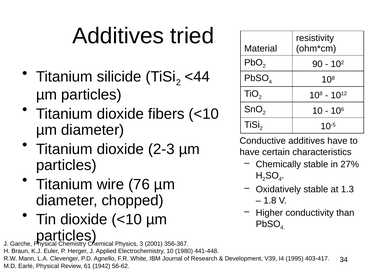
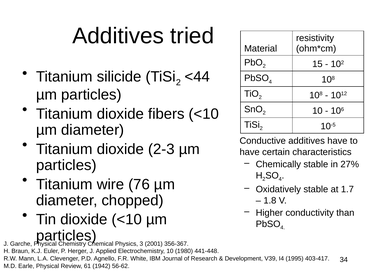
90: 90 -> 15
1.3: 1.3 -> 1.7
